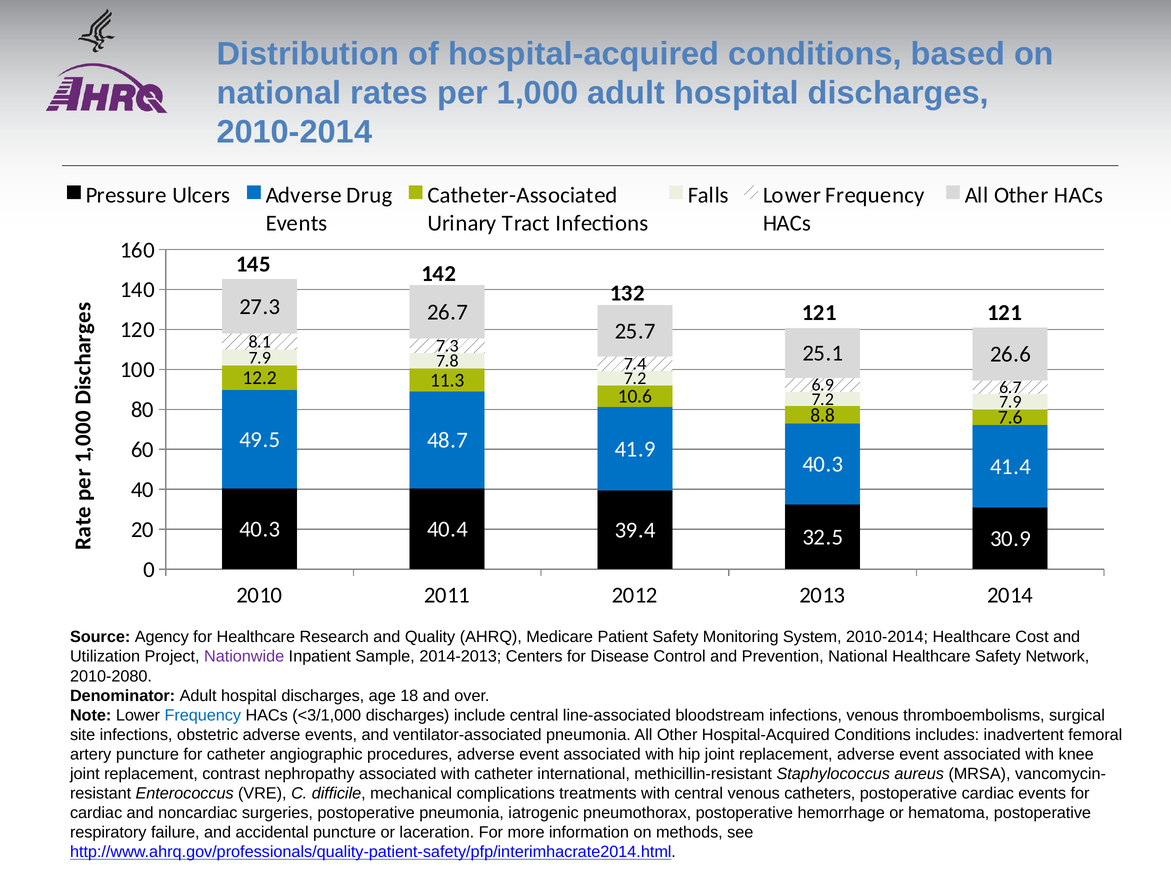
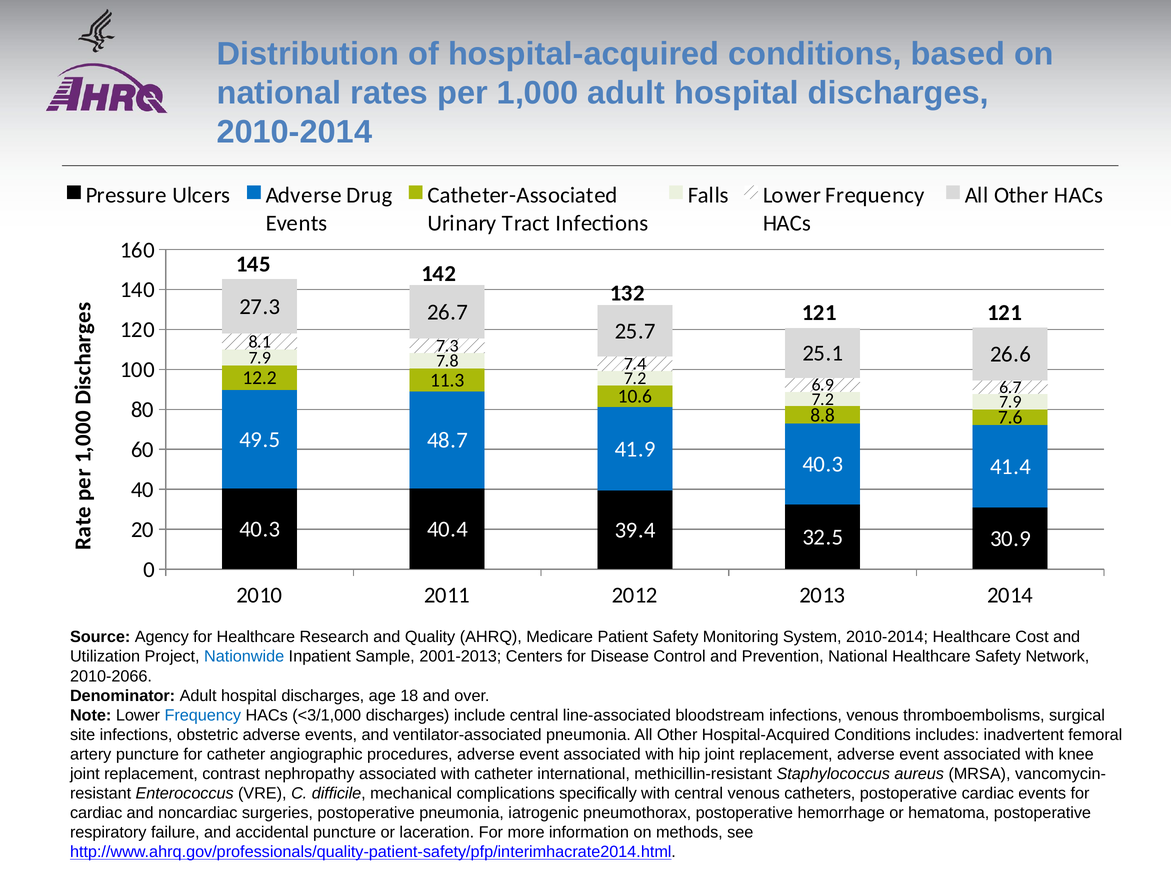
Nationwide colour: purple -> blue
2014-2013: 2014-2013 -> 2001-2013
2010-2080: 2010-2080 -> 2010-2066
treatments: treatments -> specifically
